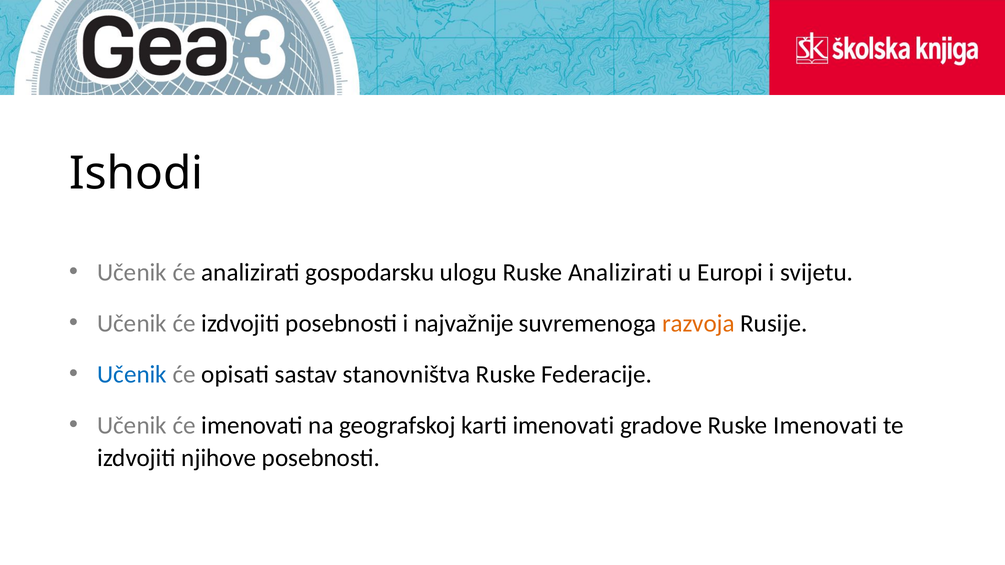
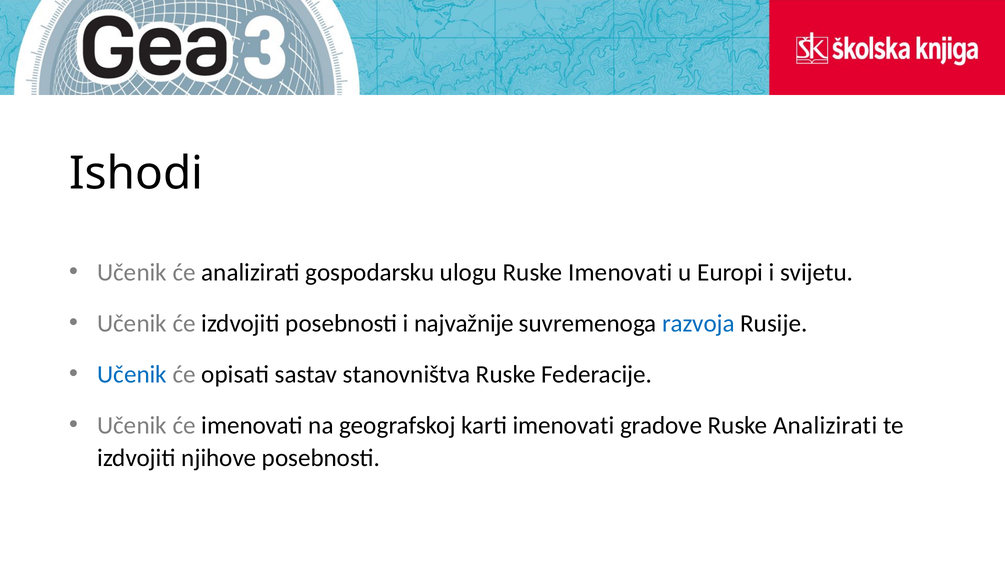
Ruske Analizirati: Analizirati -> Imenovati
razvoja colour: orange -> blue
Ruske Imenovati: Imenovati -> Analizirati
